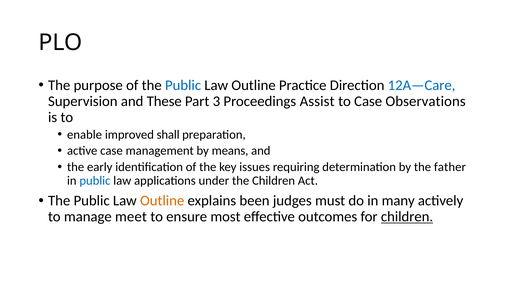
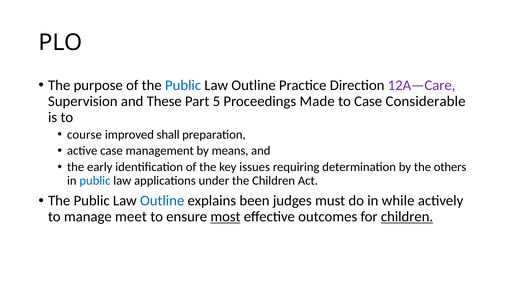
12A—Care colour: blue -> purple
3: 3 -> 5
Assist: Assist -> Made
Observations: Observations -> Considerable
enable: enable -> course
father: father -> others
Outline at (162, 201) colour: orange -> blue
many: many -> while
most underline: none -> present
